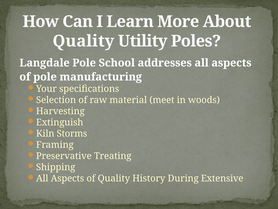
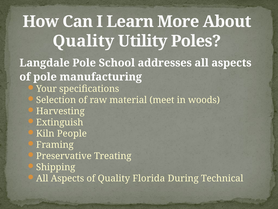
Storms: Storms -> People
History: History -> Florida
Extensive: Extensive -> Technical
